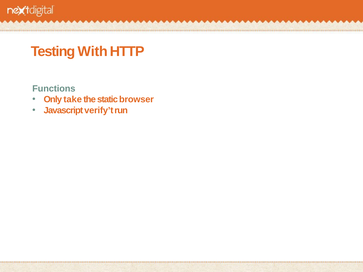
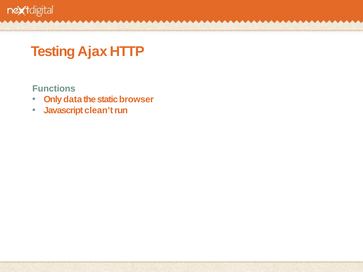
With: With -> Ajax
take: take -> data
verify’t: verify’t -> clean’t
